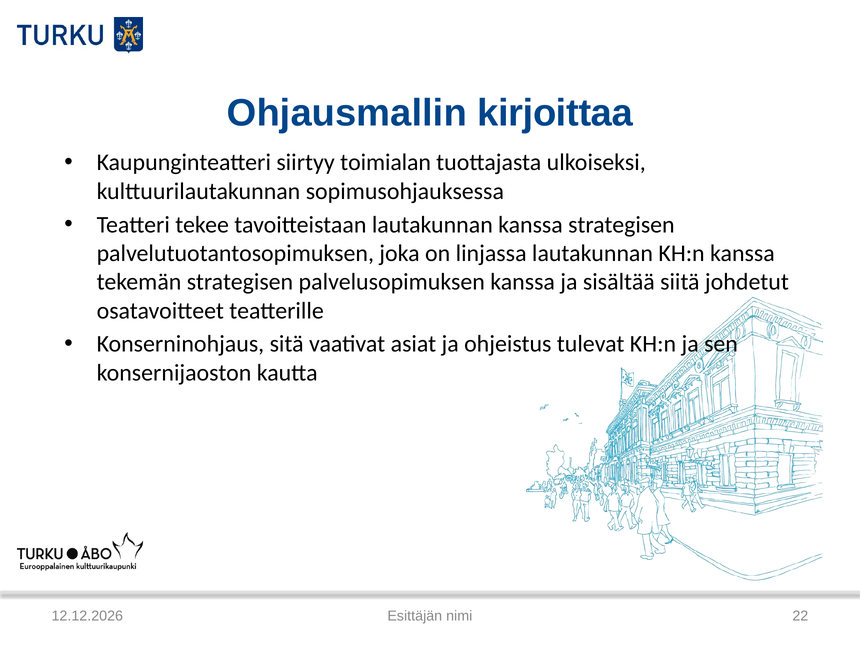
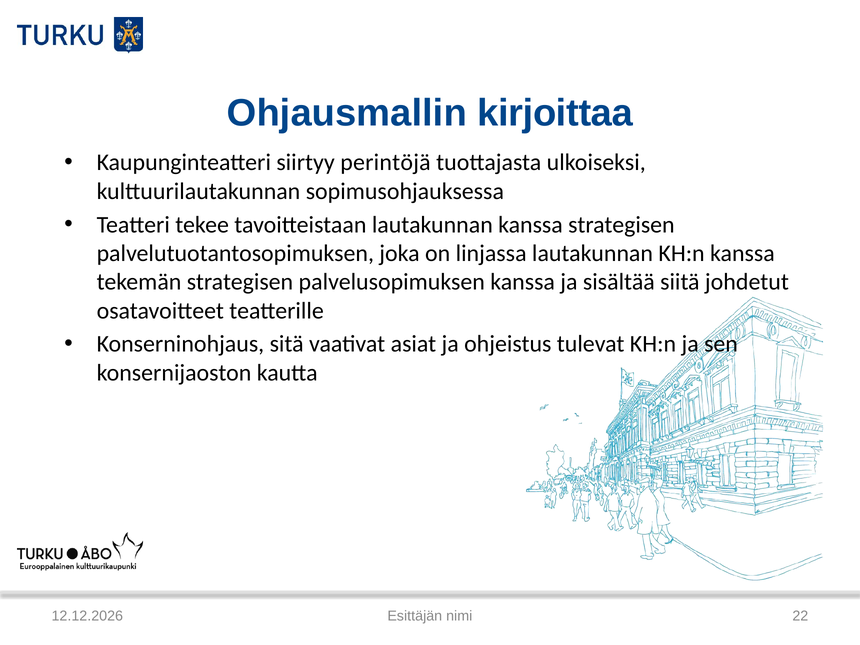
toimialan: toimialan -> perintöjä
